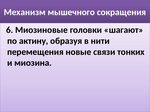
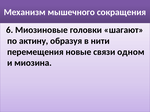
тонких: тонких -> одном
